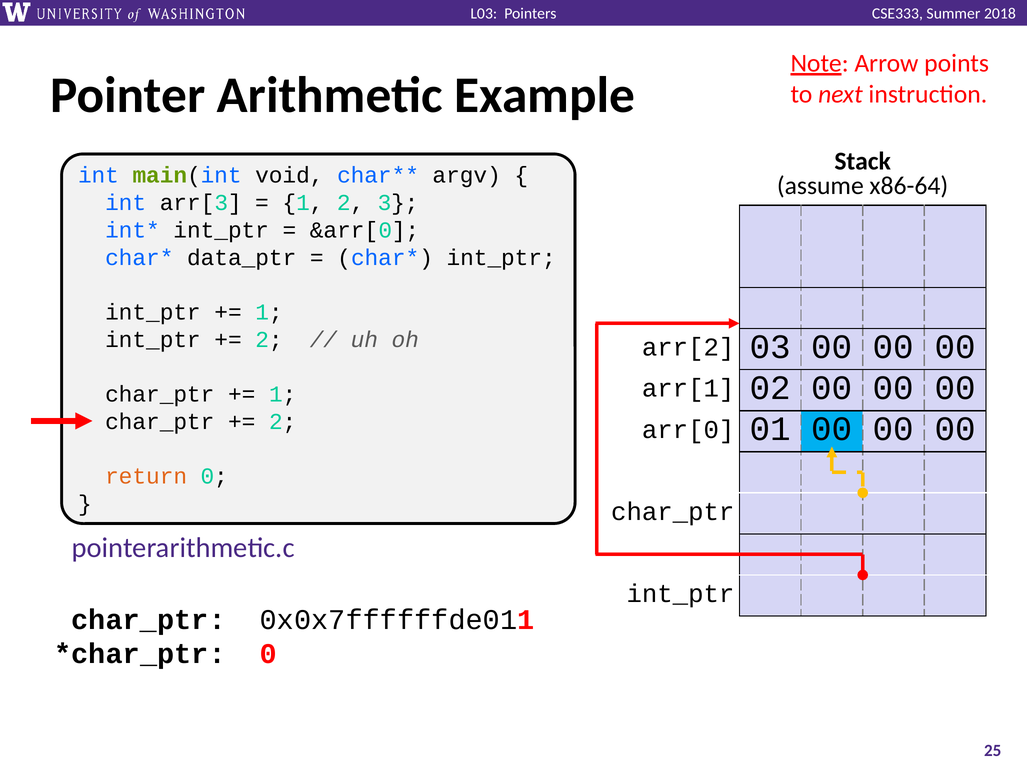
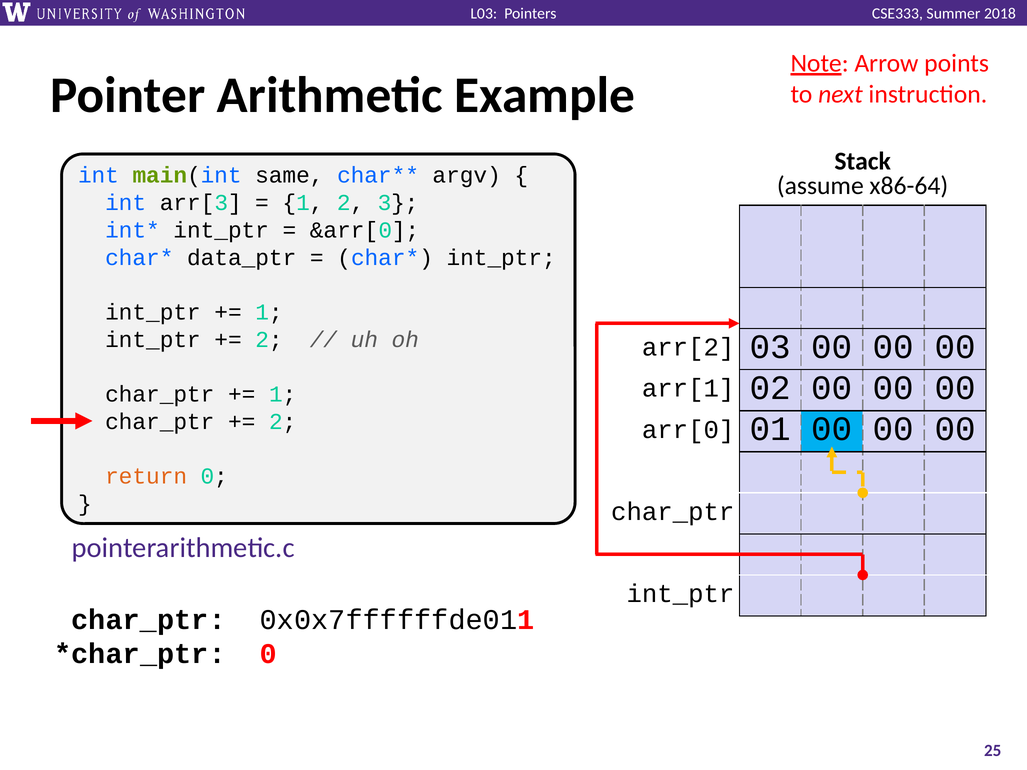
void: void -> same
